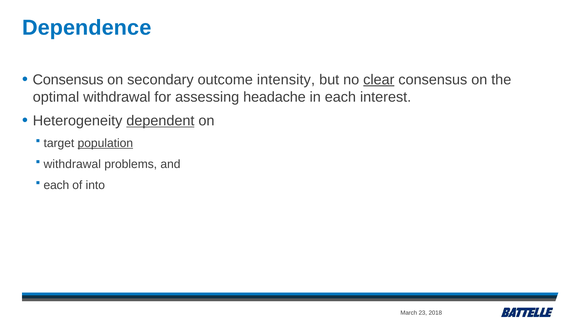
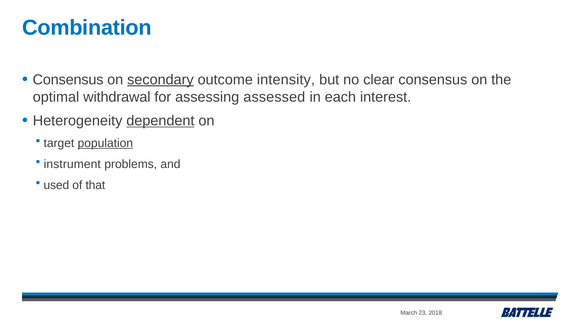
Dependence: Dependence -> Combination
secondary underline: none -> present
clear underline: present -> none
headache: headache -> assessed
withdrawal at (72, 164): withdrawal -> instrument
each at (56, 185): each -> used
into: into -> that
